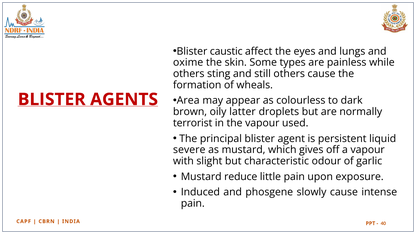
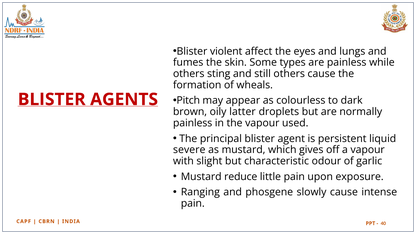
caustic: caustic -> violent
oxime: oxime -> fumes
Area: Area -> Pitch
terrorist at (193, 123): terrorist -> painless
Induced: Induced -> Ranging
